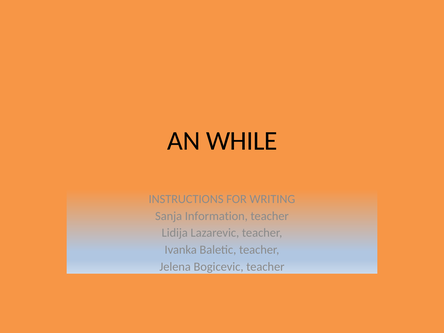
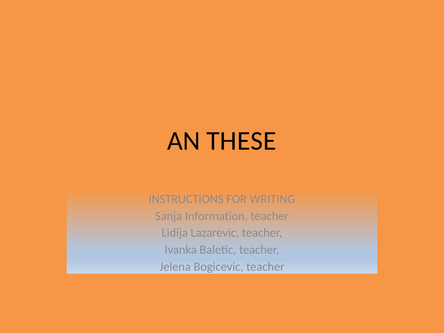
WHILE: WHILE -> THESE
